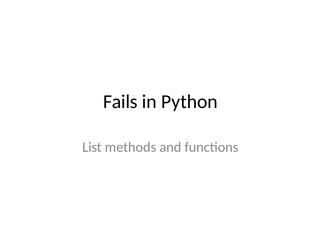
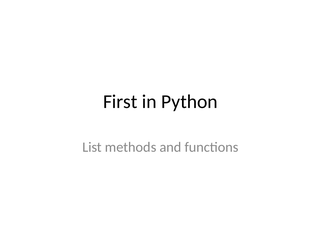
Fails: Fails -> First
